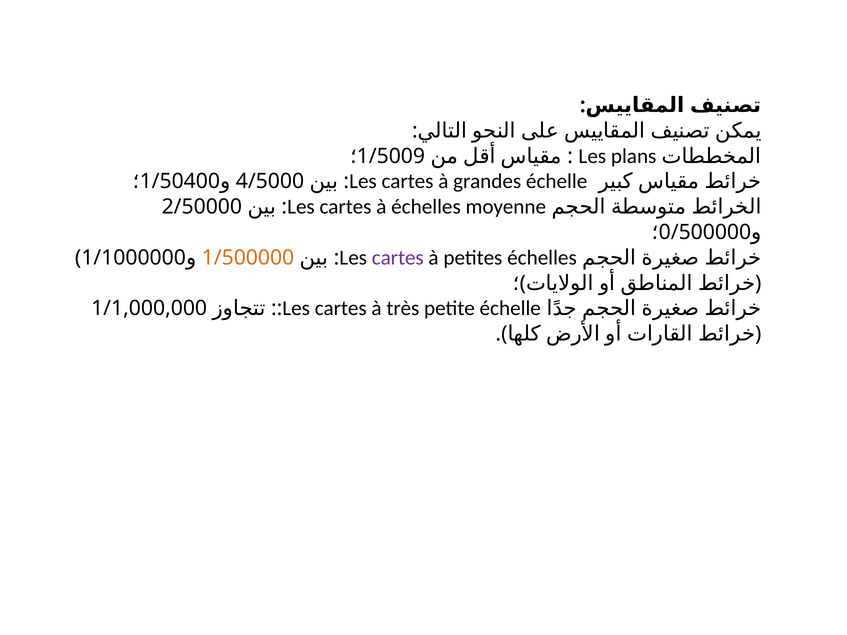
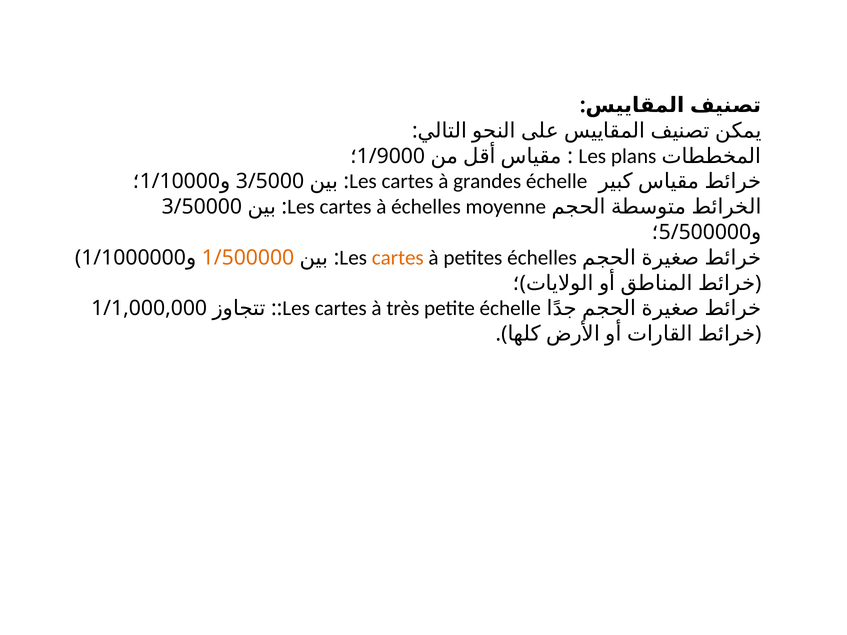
1/5009: 1/5009 -> 1/9000
1/50400: 1/50400 -> 1/10000
4/5000: 4/5000 -> 3/5000
2/50000: 2/50000 -> 3/50000
0/500000: 0/500000 -> 5/500000
cartes at (398, 258) colour: purple -> orange
